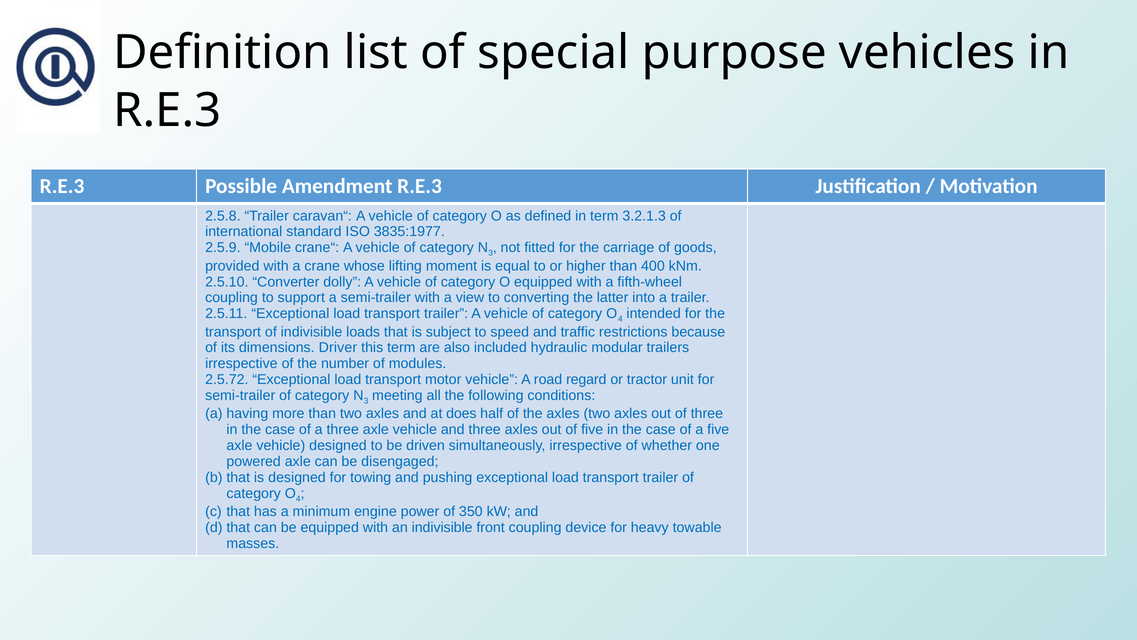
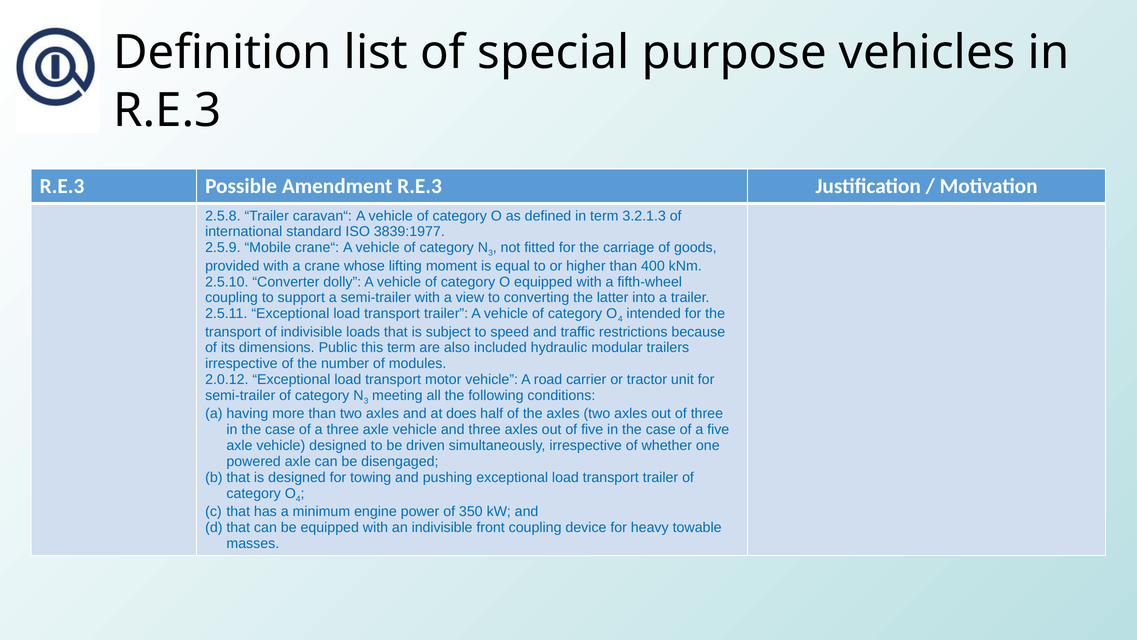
3835:1977: 3835:1977 -> 3839:1977
Driver: Driver -> Public
2.5.72: 2.5.72 -> 2.0.12
regard: regard -> carrier
